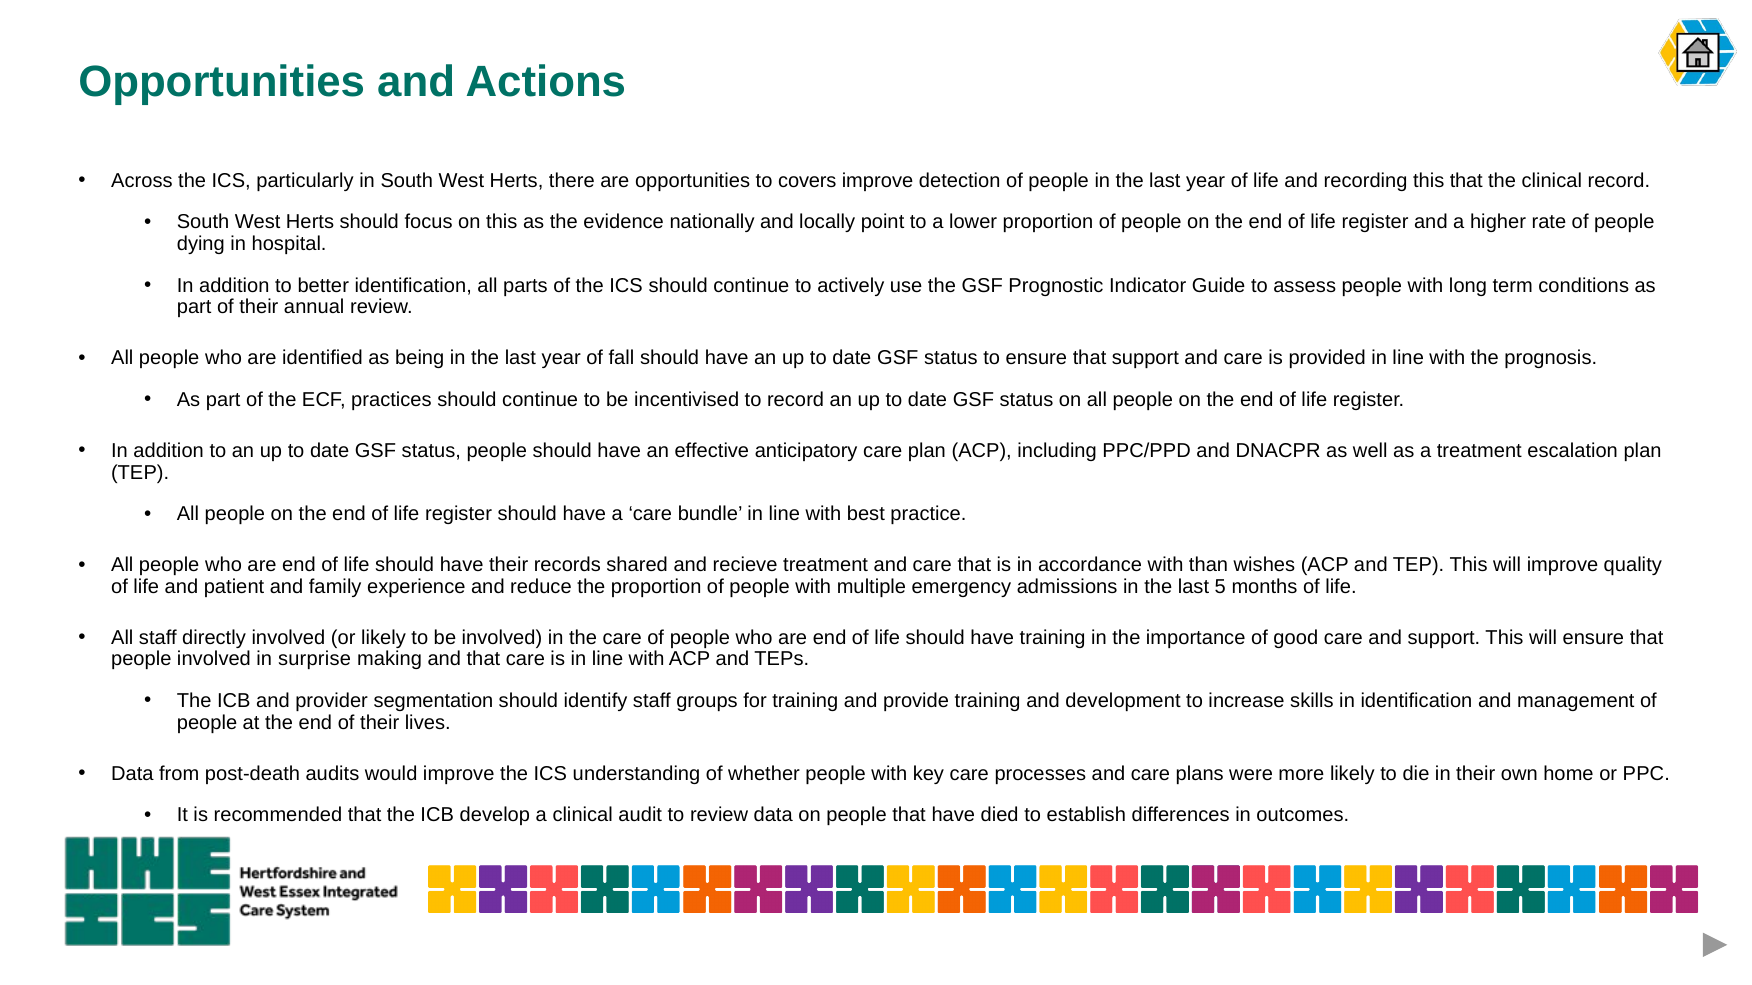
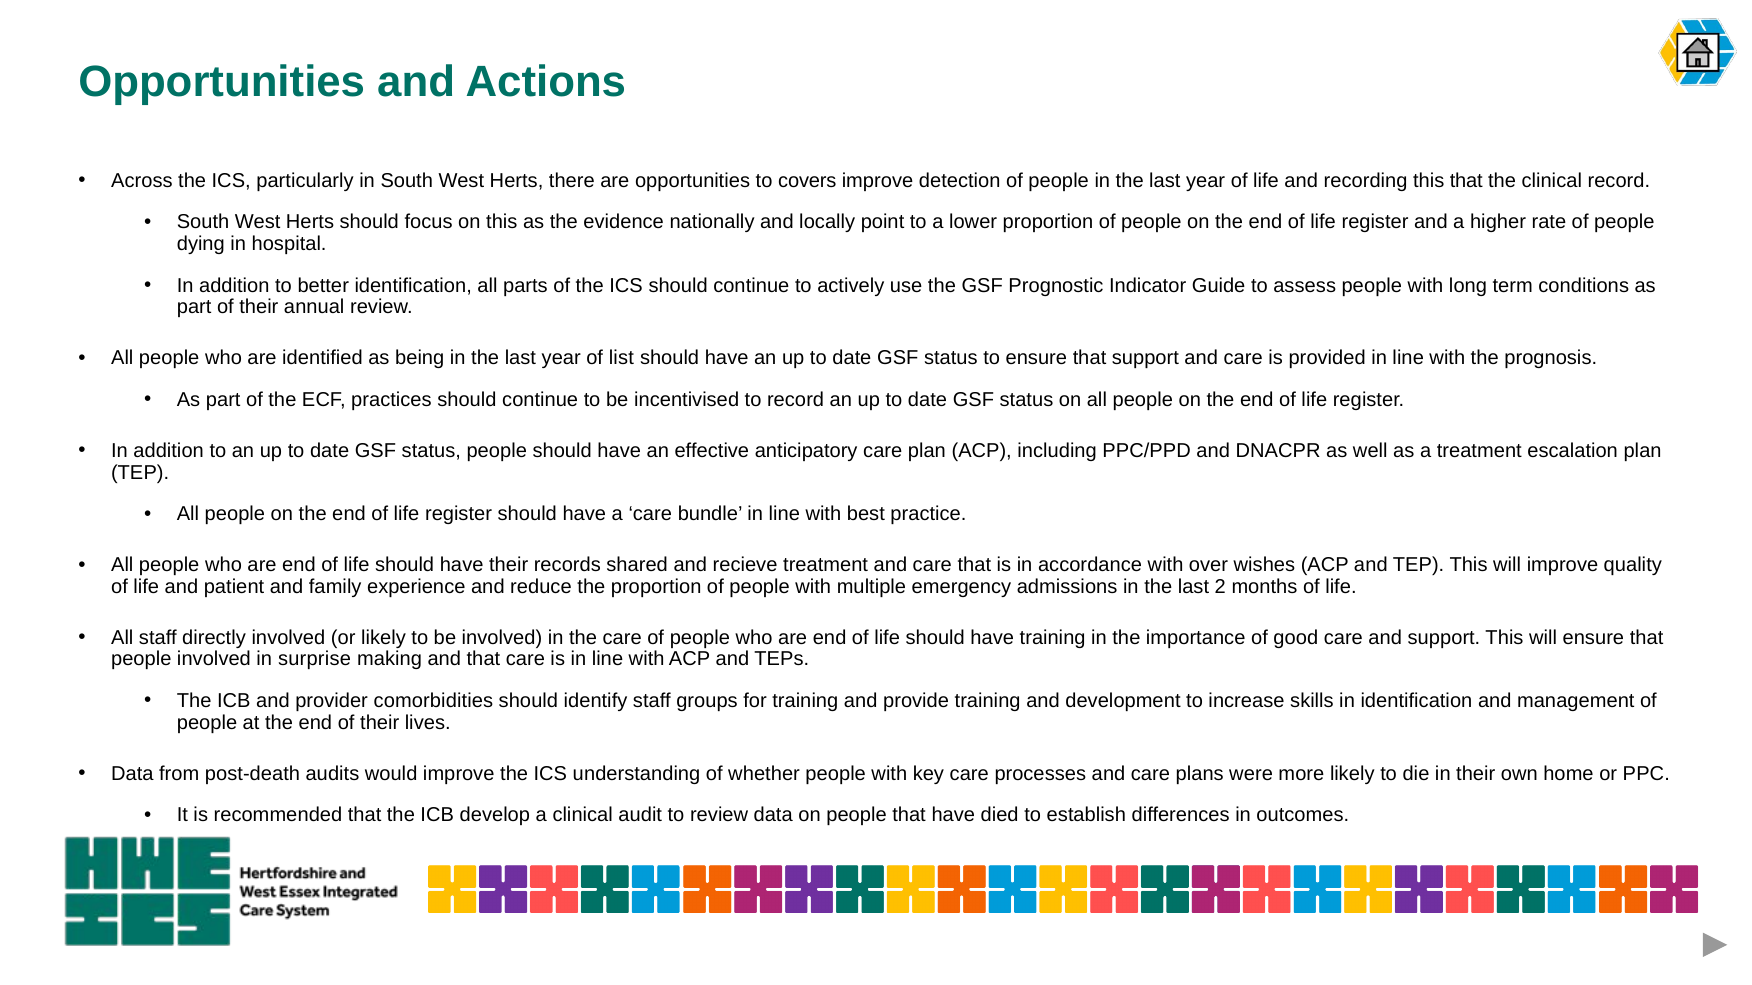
fall: fall -> list
than: than -> over
5: 5 -> 2
segmentation: segmentation -> comorbidities
